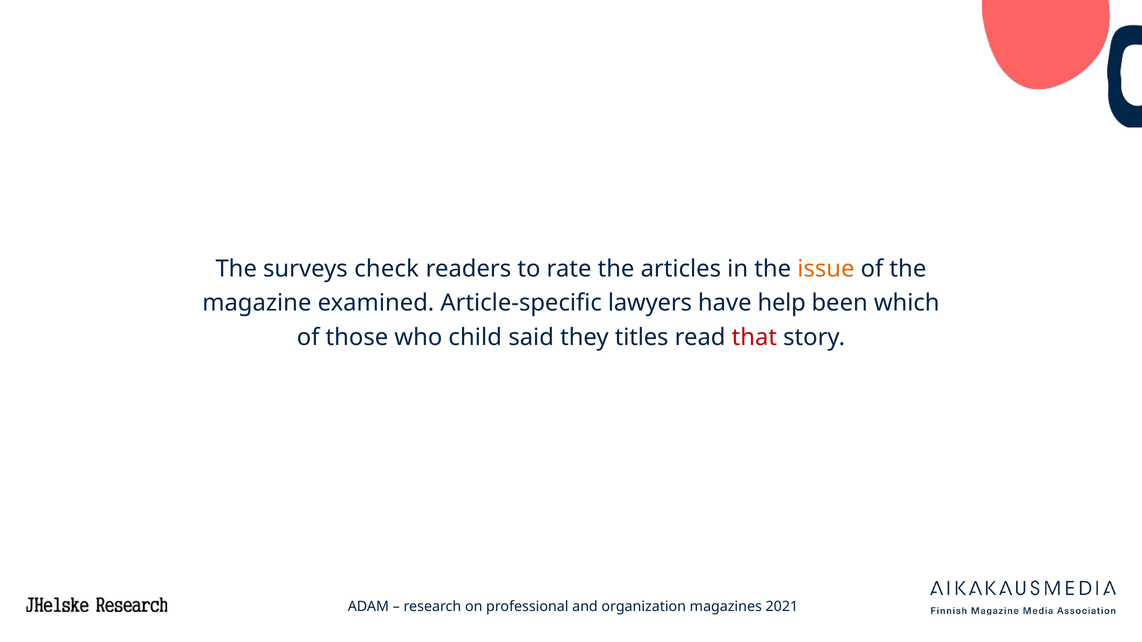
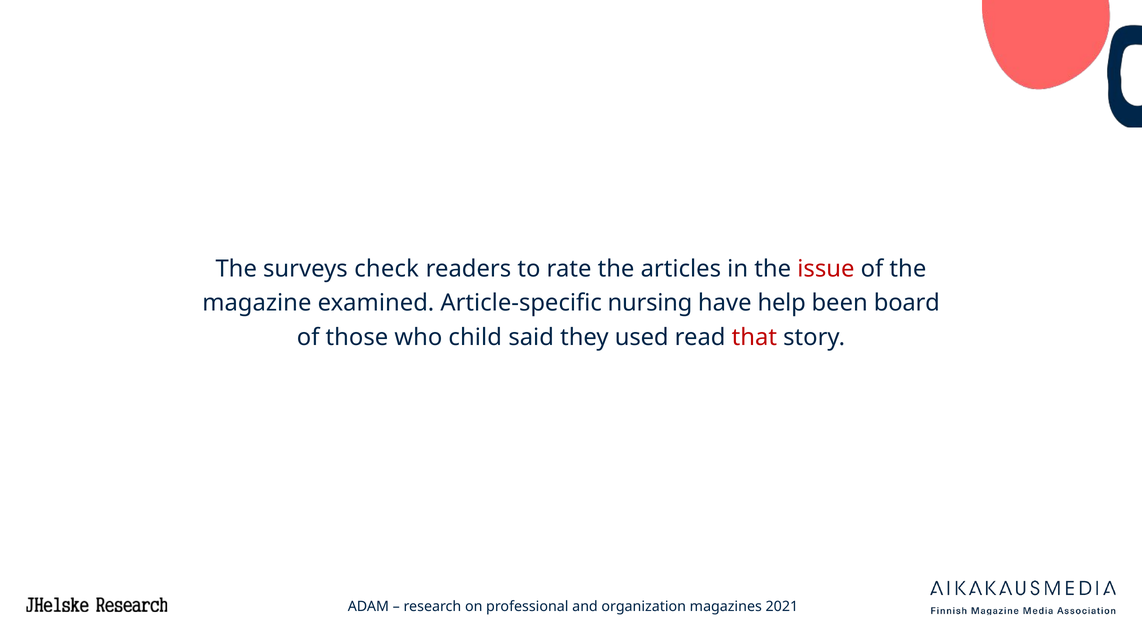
issue colour: orange -> red
lawyers: lawyers -> nursing
which: which -> board
titles: titles -> used
